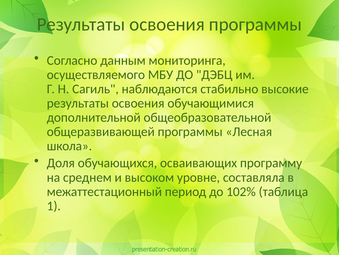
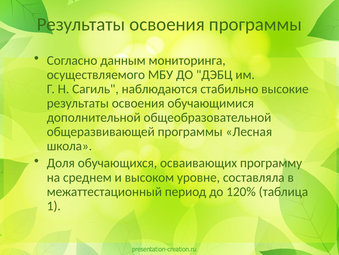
102%: 102% -> 120%
